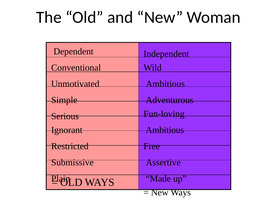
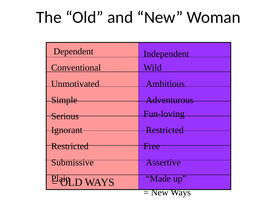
Ambitious at (165, 130): Ambitious -> Restricted
